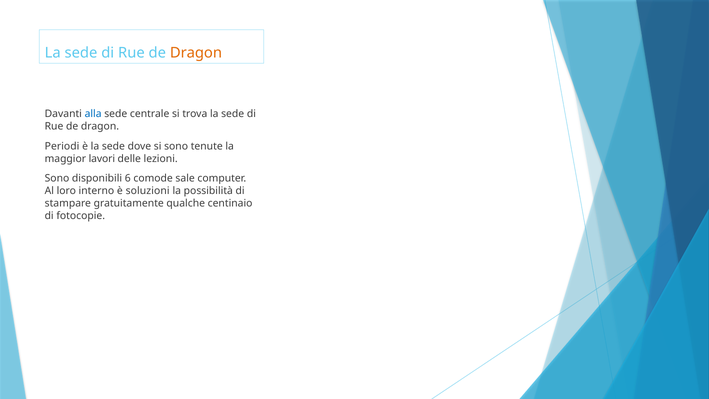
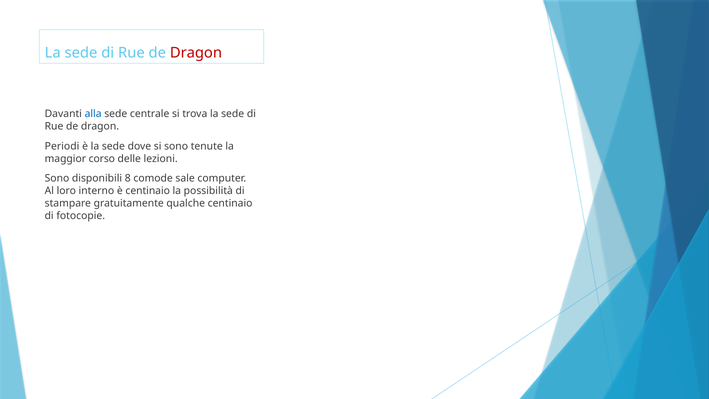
Dragon at (196, 53) colour: orange -> red
lavori: lavori -> corso
6: 6 -> 8
è soluzioni: soluzioni -> centinaio
